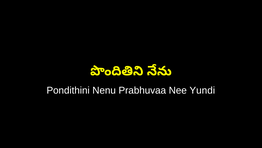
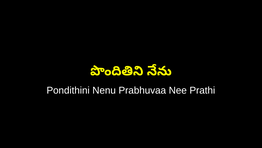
Yundi: Yundi -> Prathi
